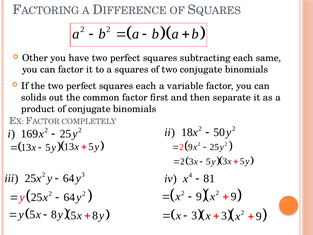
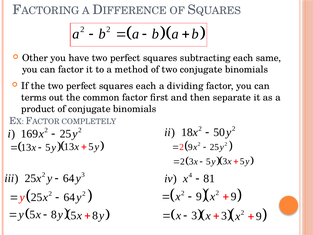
a squares: squares -> method
variable: variable -> dividing
solids: solids -> terms
